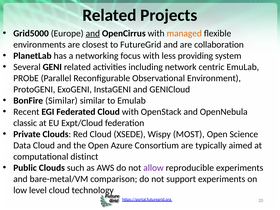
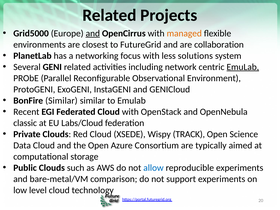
providing: providing -> solutions
EmuLab at (243, 67) underline: none -> present
Expt/Cloud: Expt/Cloud -> Labs/Cloud
MOST: MOST -> TRACK
distinct: distinct -> storage
allow colour: purple -> blue
